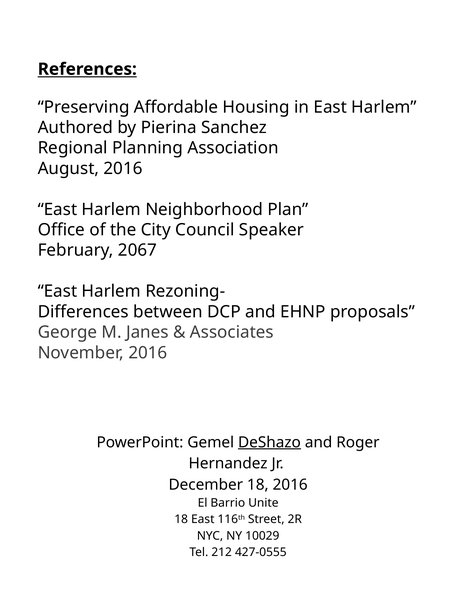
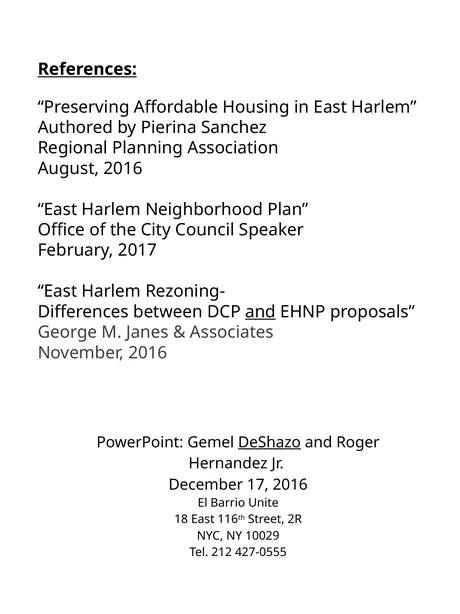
2067: 2067 -> 2017
and at (260, 311) underline: none -> present
December 18: 18 -> 17
